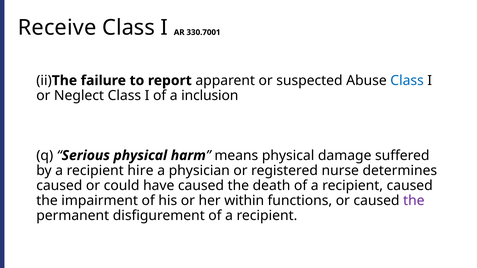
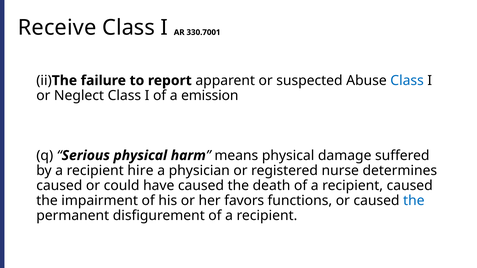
inclusion: inclusion -> emission
within: within -> favors
the at (414, 201) colour: purple -> blue
